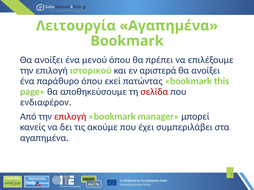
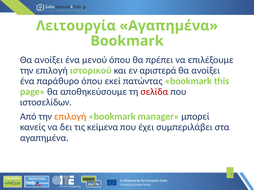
ενδιαφέρον: ενδιαφέρον -> ιστοσελίδων
επιλογή at (70, 117) colour: red -> orange
ακούμε: ακούμε -> κείμενα
